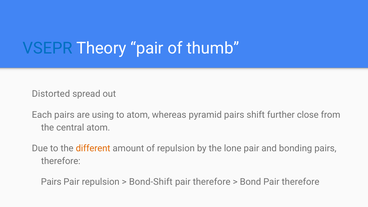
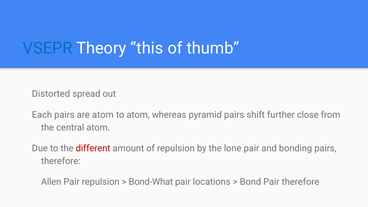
Theory pair: pair -> this
are using: using -> atom
different colour: orange -> red
Pairs at (51, 182): Pairs -> Allen
Bond-Shift: Bond-Shift -> Bond-What
therefore at (212, 182): therefore -> locations
